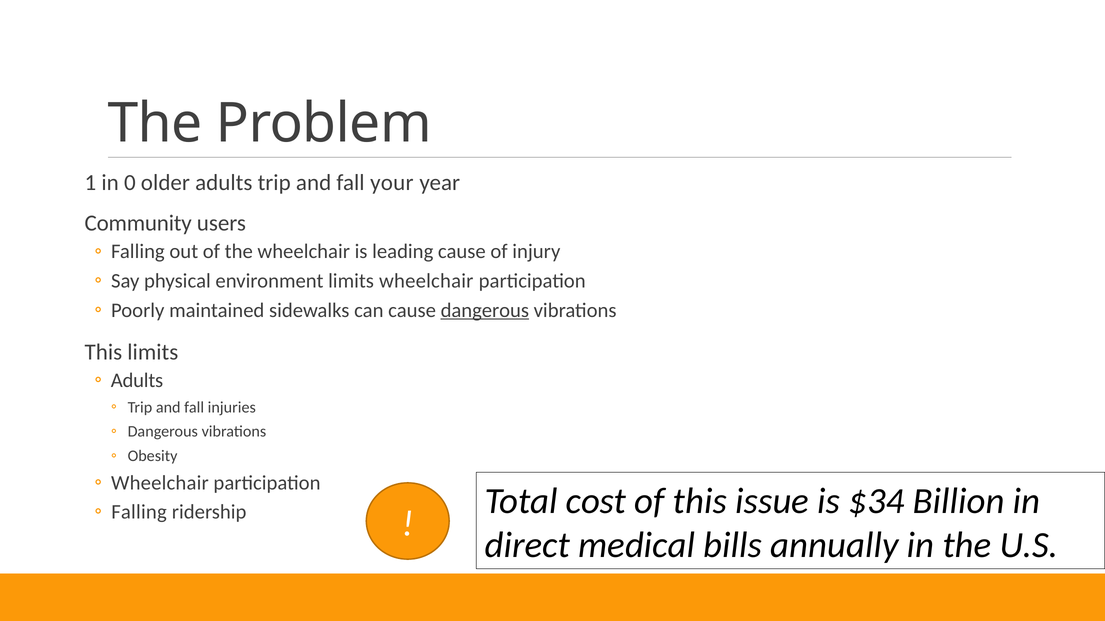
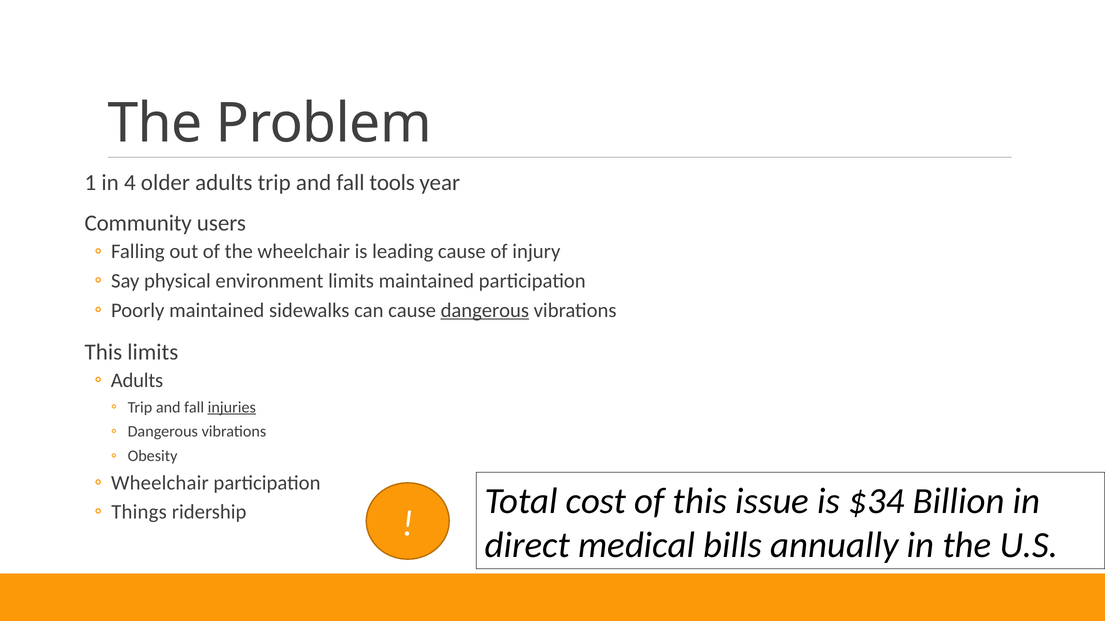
0: 0 -> 4
your: your -> tools
limits wheelchair: wheelchair -> maintained
injuries underline: none -> present
Falling at (139, 512): Falling -> Things
